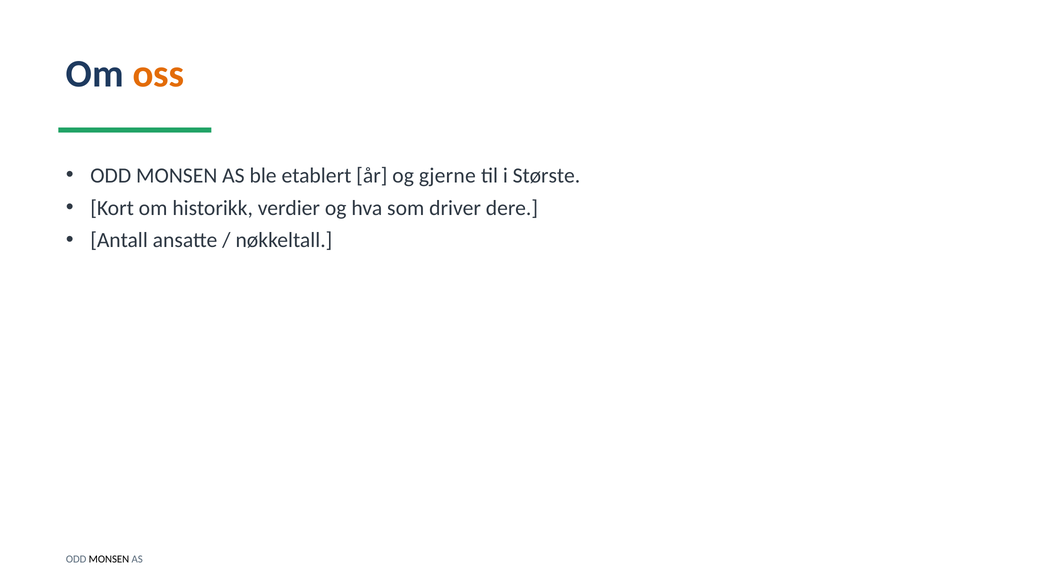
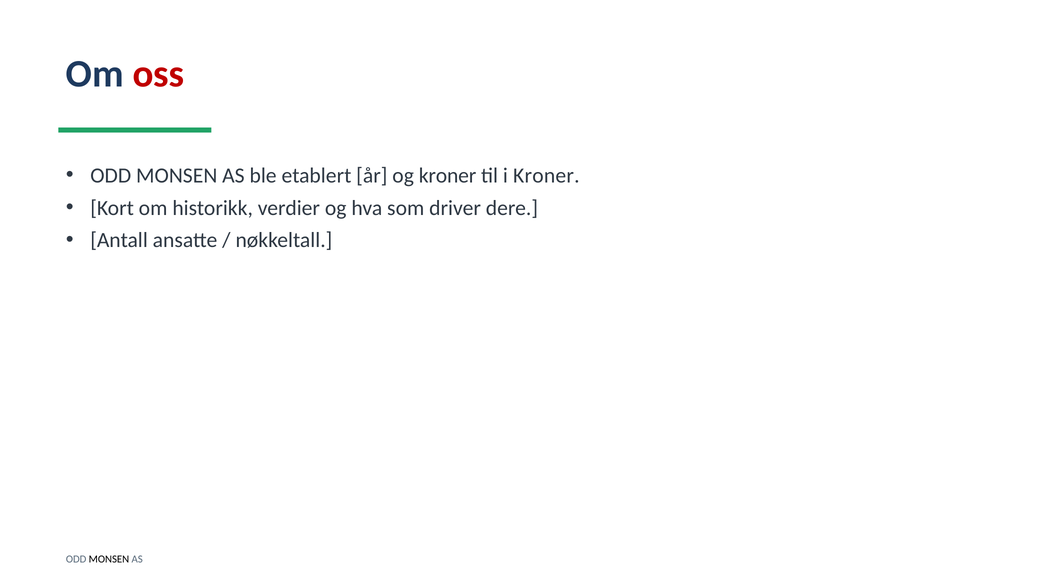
oss colour: orange -> red
og gjerne: gjerne -> kroner
i Største: Største -> Kroner
